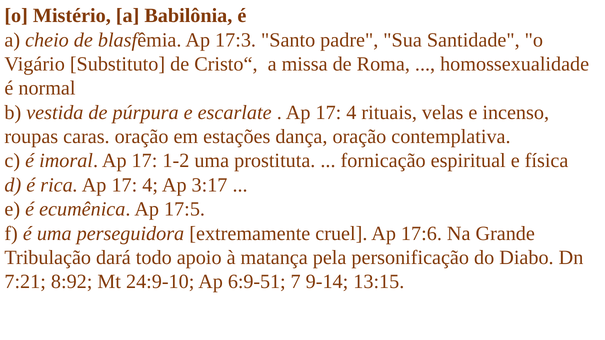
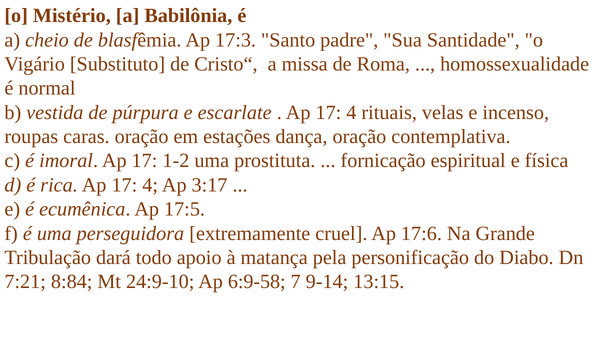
8:92: 8:92 -> 8:84
6:9-51: 6:9-51 -> 6:9-58
